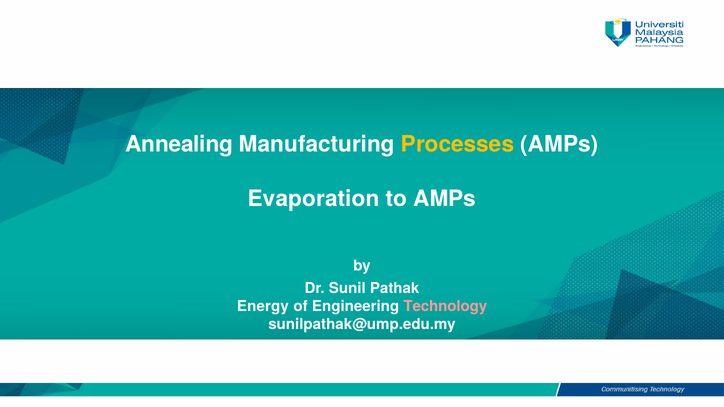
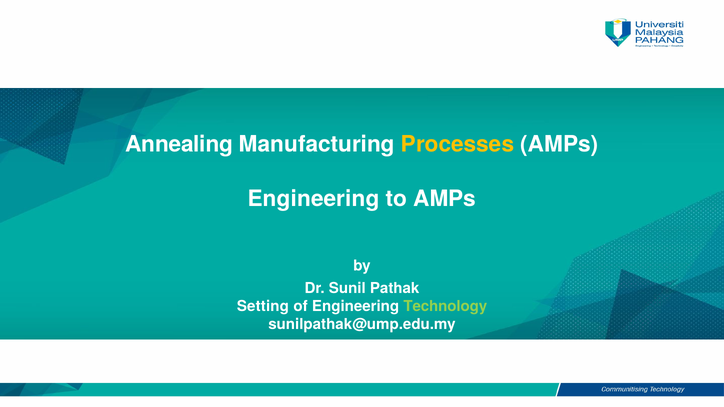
Evaporation at (314, 199): Evaporation -> Engineering
Energy: Energy -> Setting
Technology colour: pink -> light green
